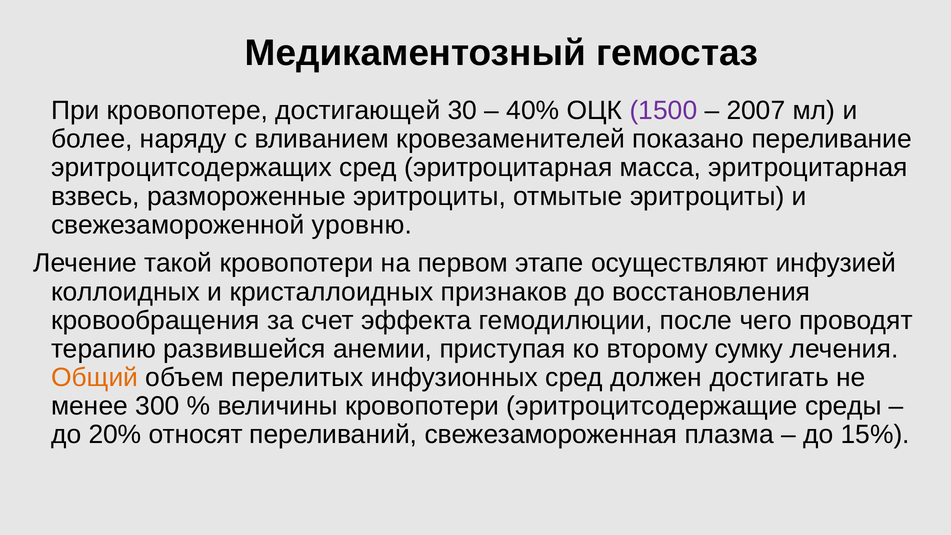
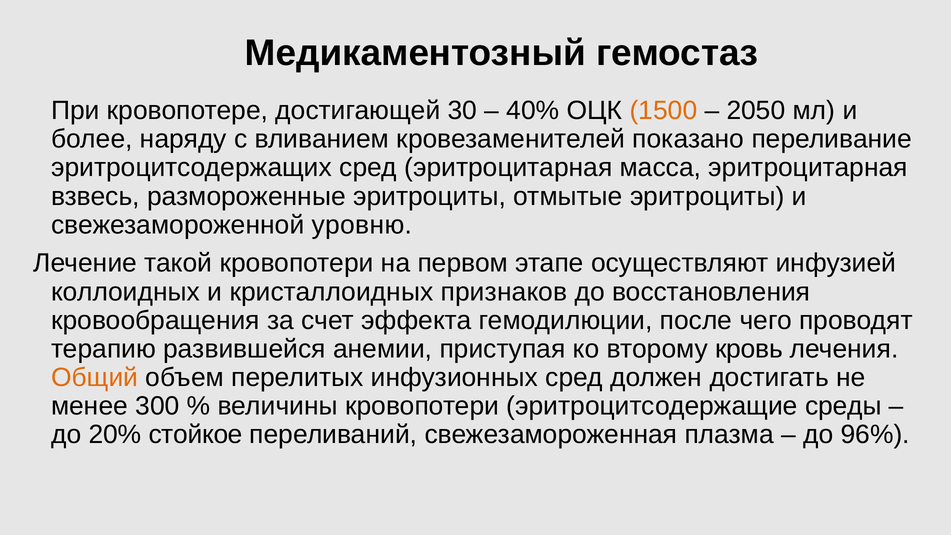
1500 colour: purple -> orange
2007: 2007 -> 2050
сумку: сумку -> кровь
относят: относят -> стойкое
15%: 15% -> 96%
